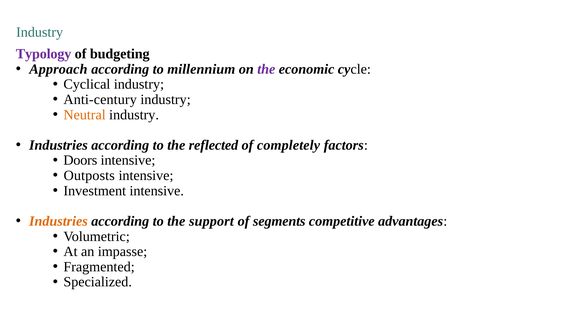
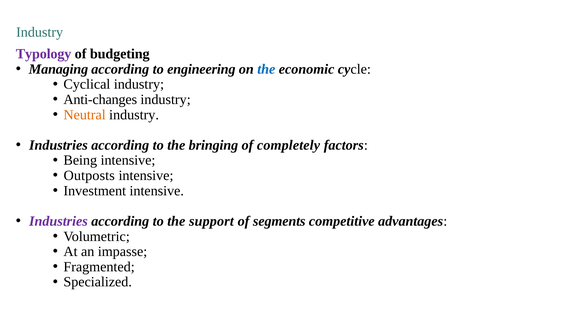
Approach: Approach -> Managing
millennium: millennium -> engineering
the at (266, 69) colour: purple -> blue
Anti-century: Anti-century -> Anti-changes
reflected: reflected -> bringing
Doors: Doors -> Being
Industries at (58, 221) colour: orange -> purple
